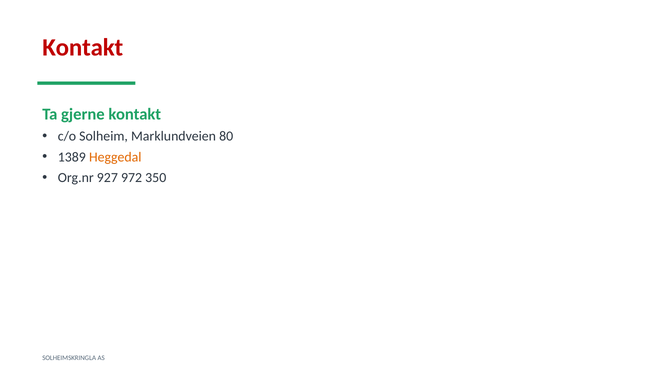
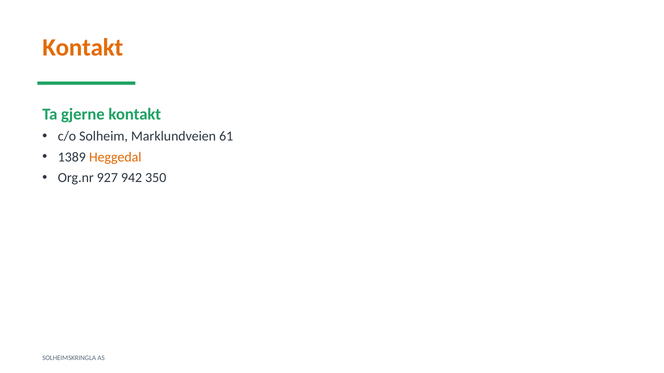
Kontakt at (83, 47) colour: red -> orange
80: 80 -> 61
972: 972 -> 942
